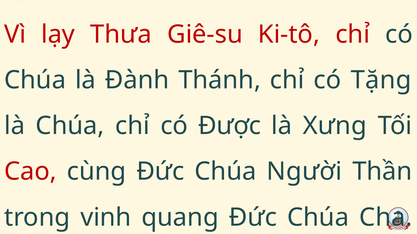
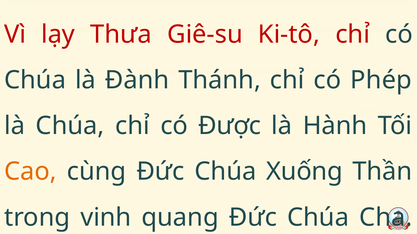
Tặng: Tặng -> Phép
Xưng: Xưng -> Hành
Cao colour: red -> orange
Người: Người -> Xuống
